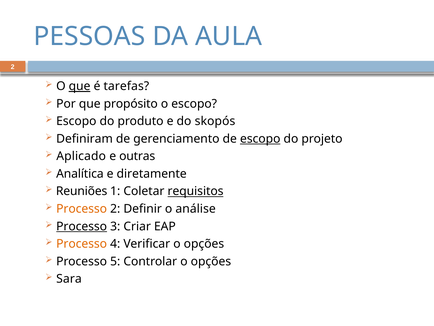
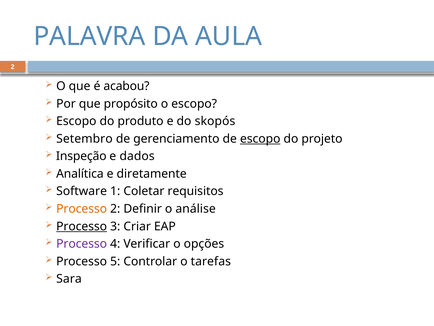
PESSOAS: PESSOAS -> PALAVRA
que at (80, 86) underline: present -> none
tarefas: tarefas -> acabou
Definiram: Definiram -> Setembro
Aplicado: Aplicado -> Inspeção
outras: outras -> dados
Reuniões: Reuniões -> Software
requisitos underline: present -> none
Processo at (82, 243) colour: orange -> purple
Controlar o opções: opções -> tarefas
